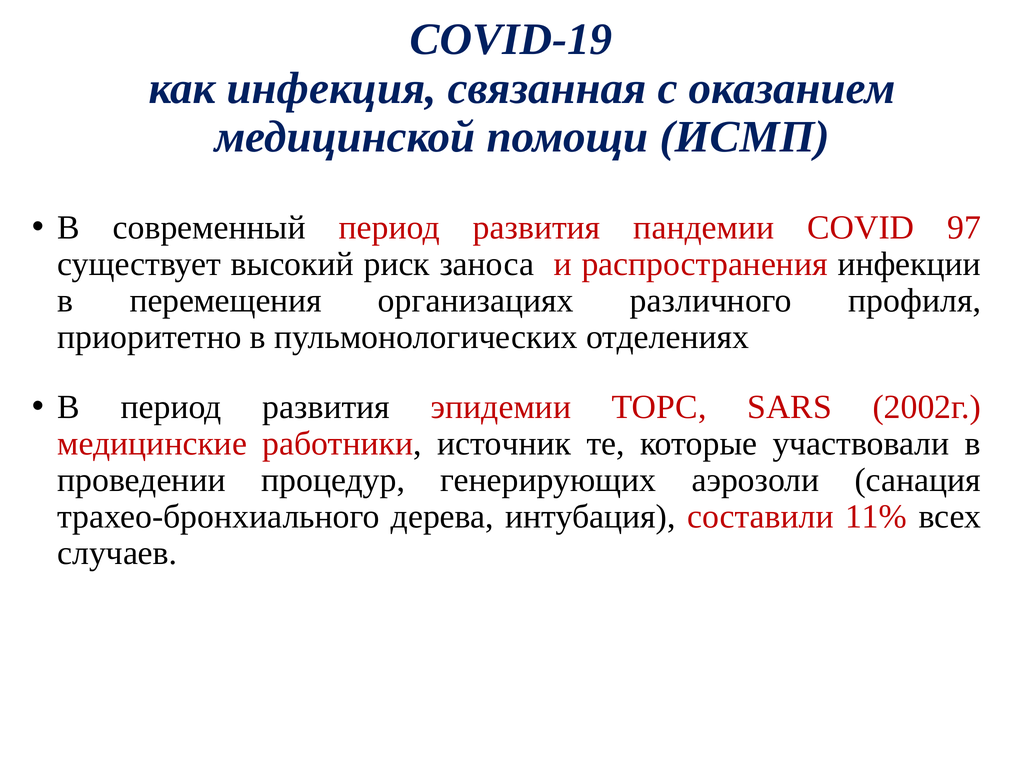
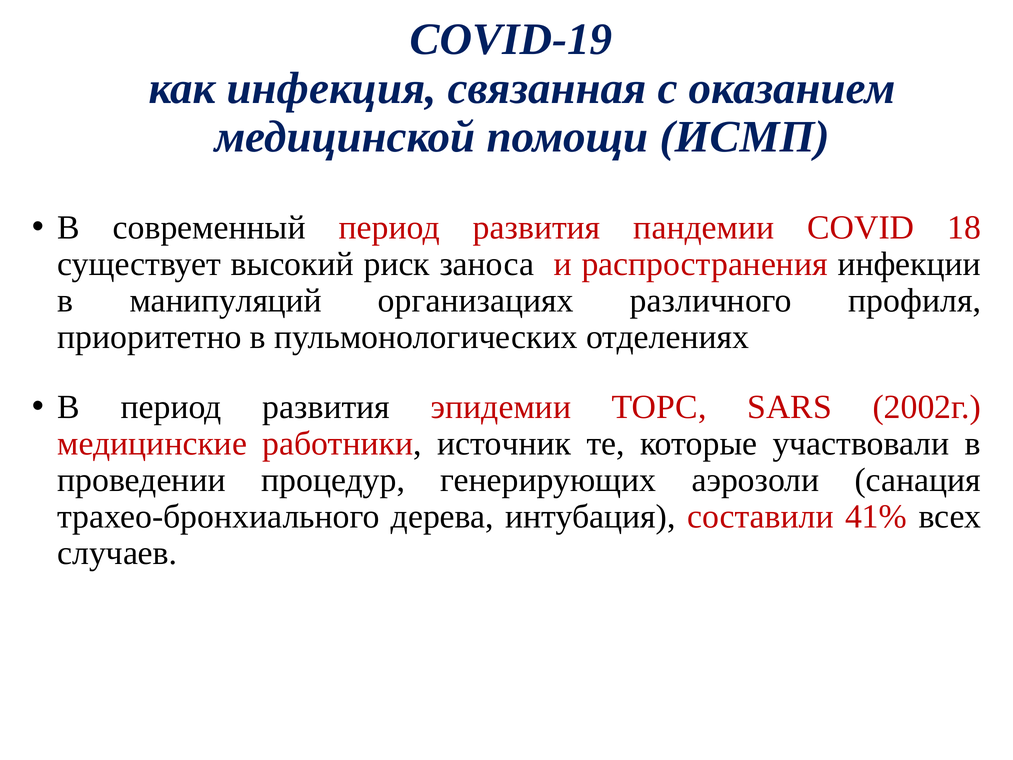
97: 97 -> 18
перемещения: перемещения -> манипуляций
11%: 11% -> 41%
